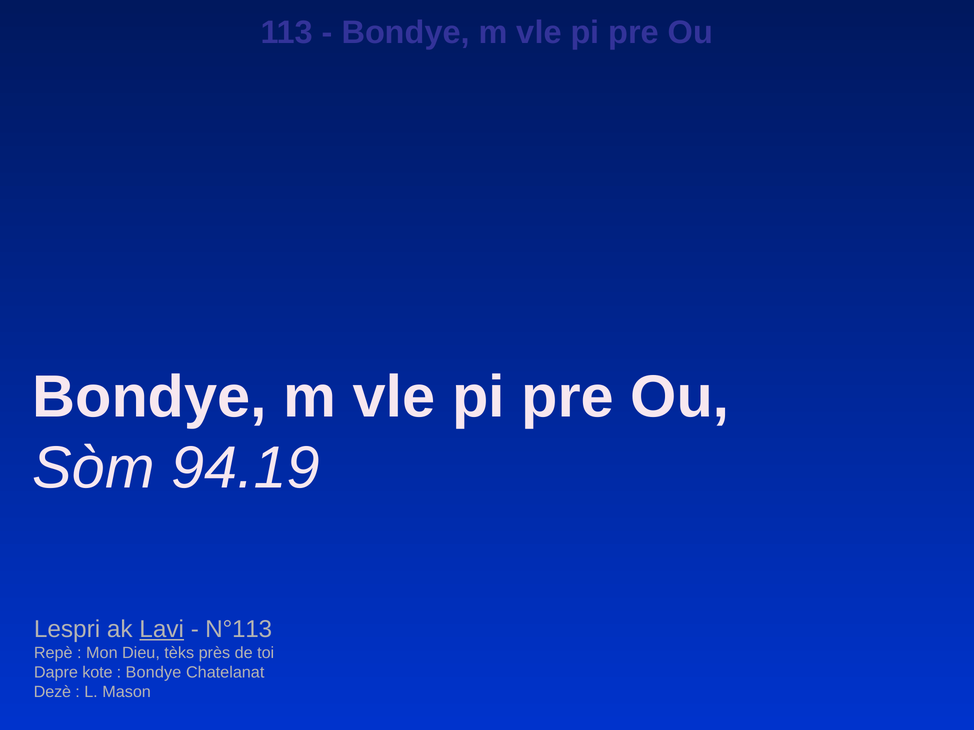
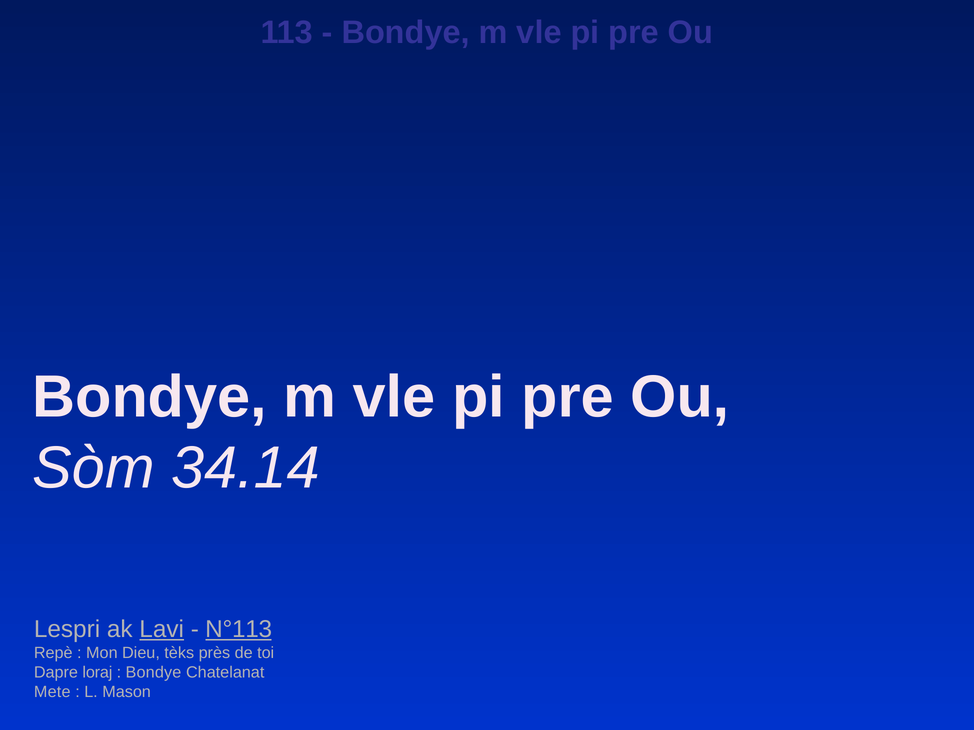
94.19: 94.19 -> 34.14
N°113 underline: none -> present
kote: kote -> loraj
Dezè: Dezè -> Mete
